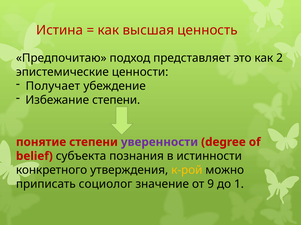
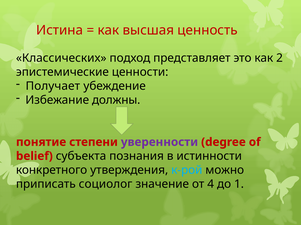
Предпочитаю: Предпочитаю -> Классических
Избежание степени: степени -> должны
к-рой colour: yellow -> light blue
9: 9 -> 4
